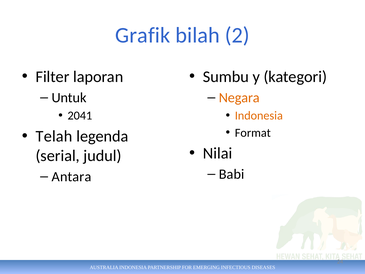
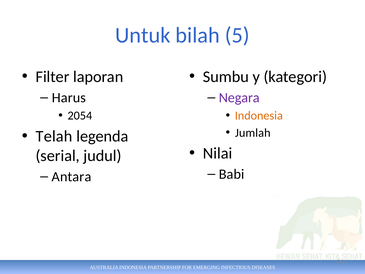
Grafik: Grafik -> Untuk
2: 2 -> 5
Untuk: Untuk -> Harus
Negara colour: orange -> purple
2041: 2041 -> 2054
Format: Format -> Jumlah
